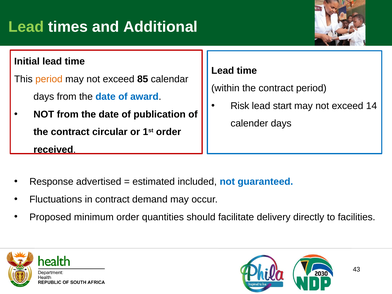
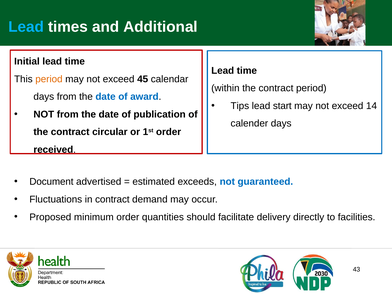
Lead at (26, 27) colour: light green -> light blue
85: 85 -> 45
Risk: Risk -> Tips
Response: Response -> Document
included: included -> exceeds
